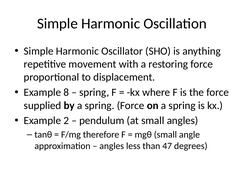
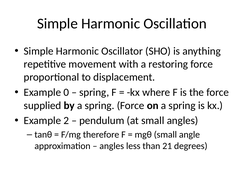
8: 8 -> 0
47: 47 -> 21
